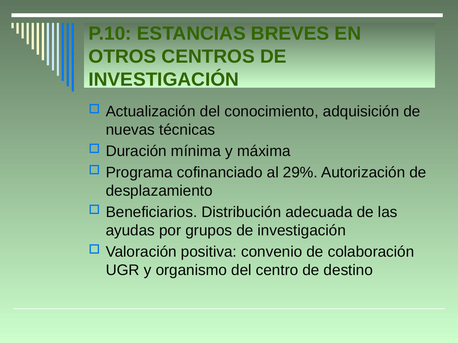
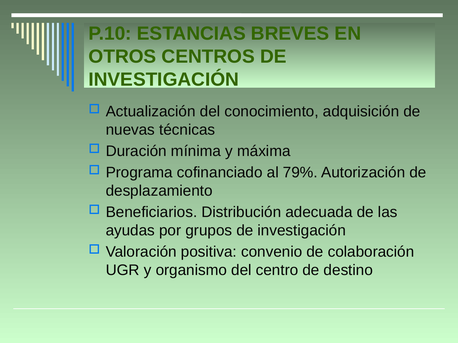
29%: 29% -> 79%
